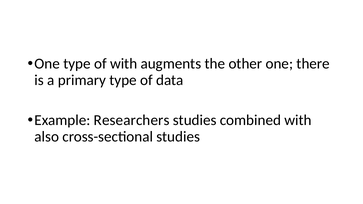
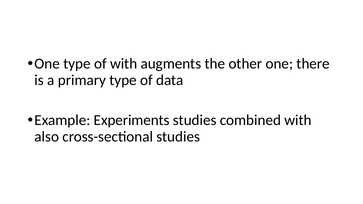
Researchers: Researchers -> Experiments
